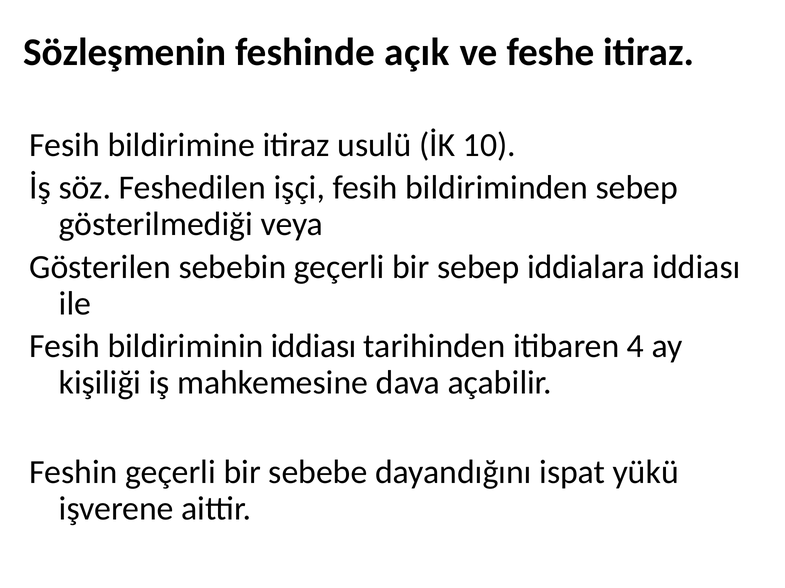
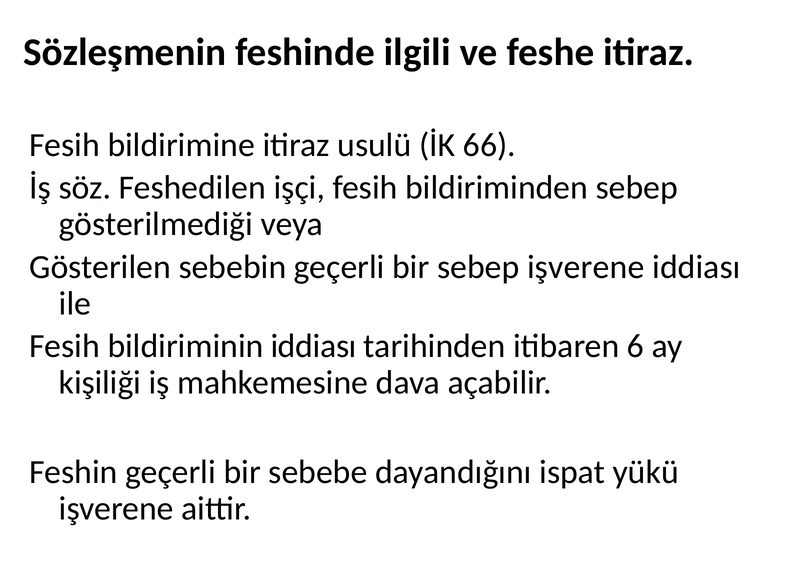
açık: açık -> ilgili
10: 10 -> 66
sebep iddialara: iddialara -> işverene
4: 4 -> 6
